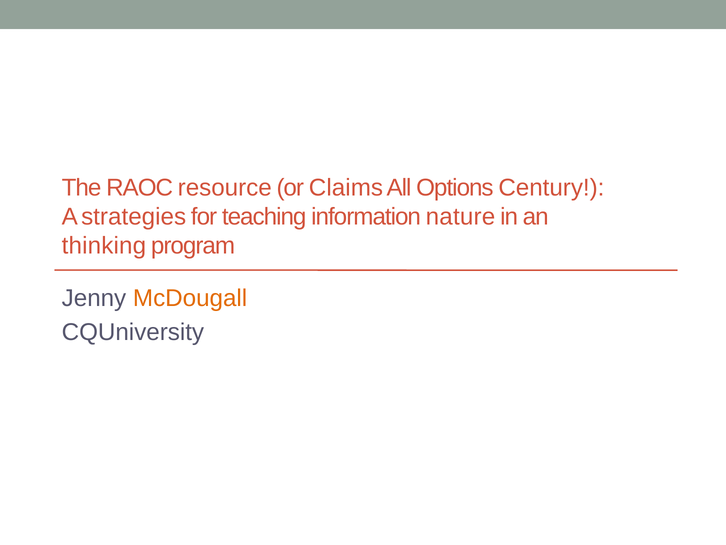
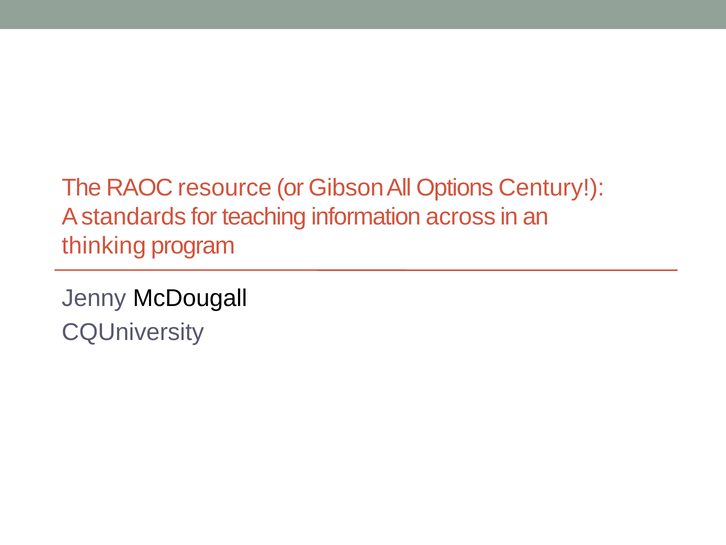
Claims: Claims -> Gibson
strategies: strategies -> standards
nature: nature -> across
McDougall colour: orange -> black
